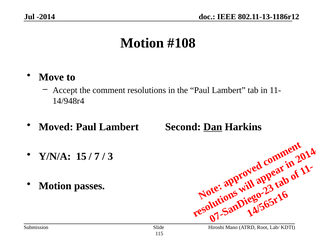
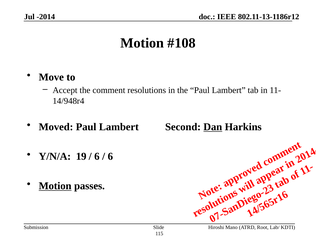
15: 15 -> 19
7 at (97, 156): 7 -> 6
3 at (110, 156): 3 -> 6
Motion at (55, 186) underline: none -> present
